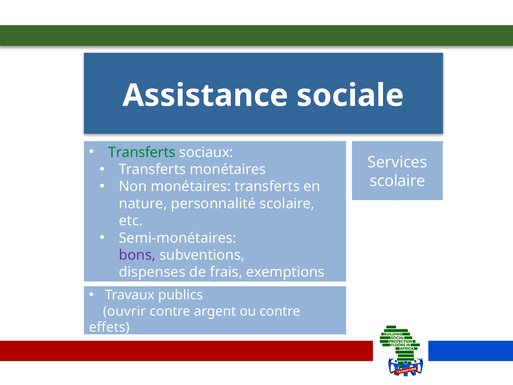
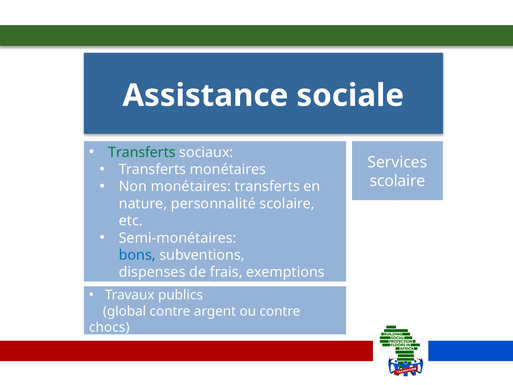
bons at (137, 255) colour: purple -> blue
ouvrir: ouvrir -> global
effets: effets -> chocs
